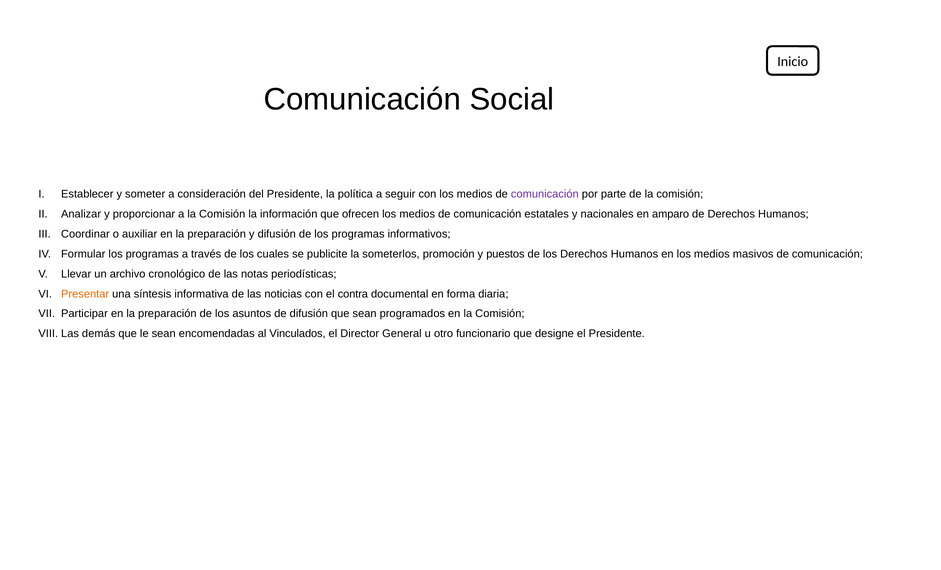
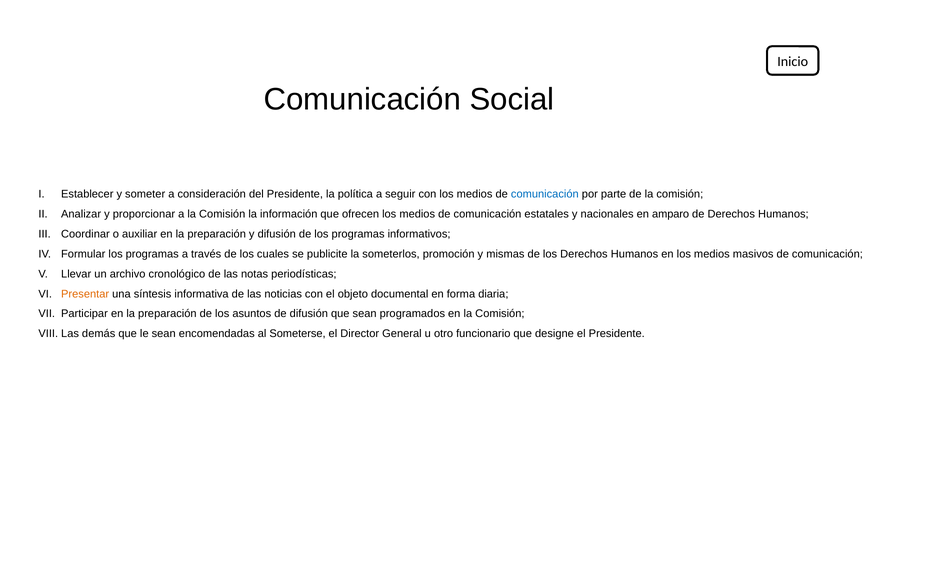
comunicación at (545, 194) colour: purple -> blue
puestos: puestos -> mismas
contra: contra -> objeto
Vinculados: Vinculados -> Someterse
